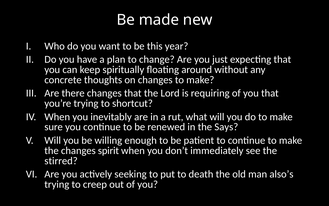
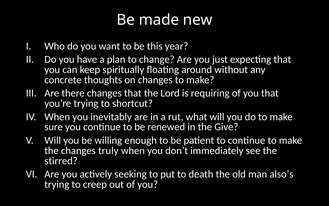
Says: Says -> Give
spirit: spirit -> truly
